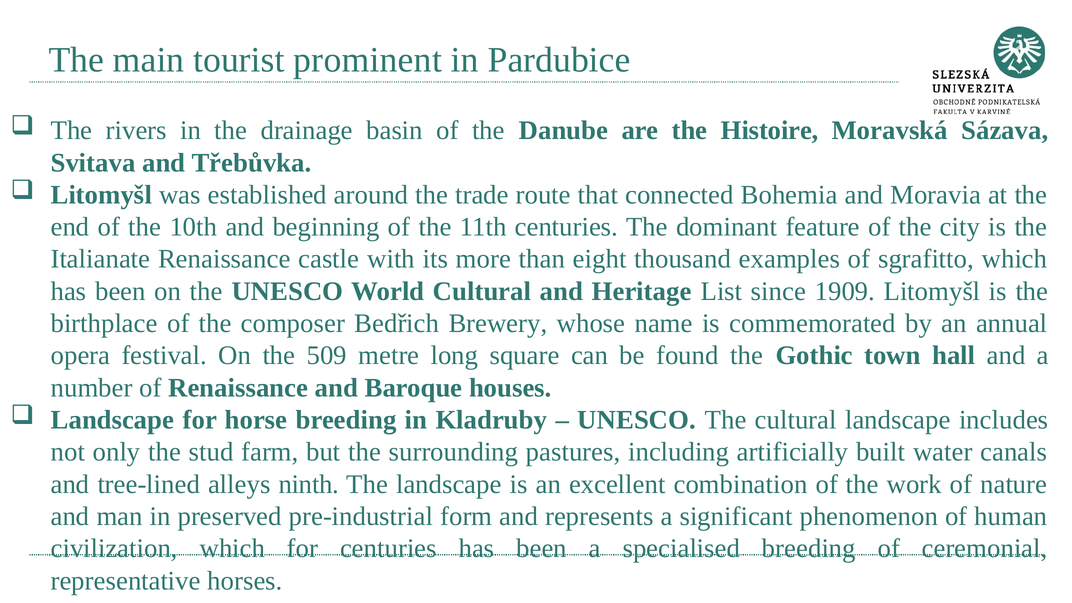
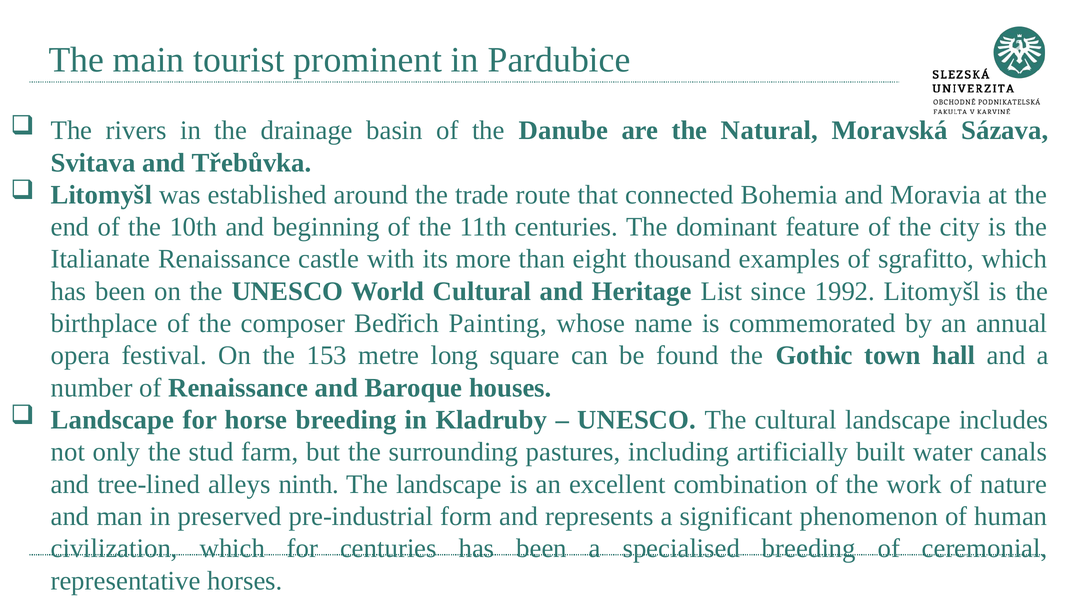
Histoire: Histoire -> Natural
1909: 1909 -> 1992
Brewery: Brewery -> Painting
509: 509 -> 153
